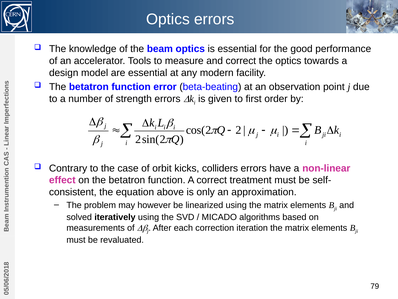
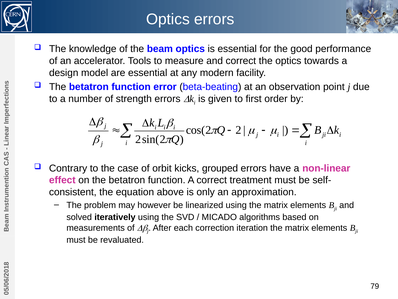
colliders: colliders -> grouped
